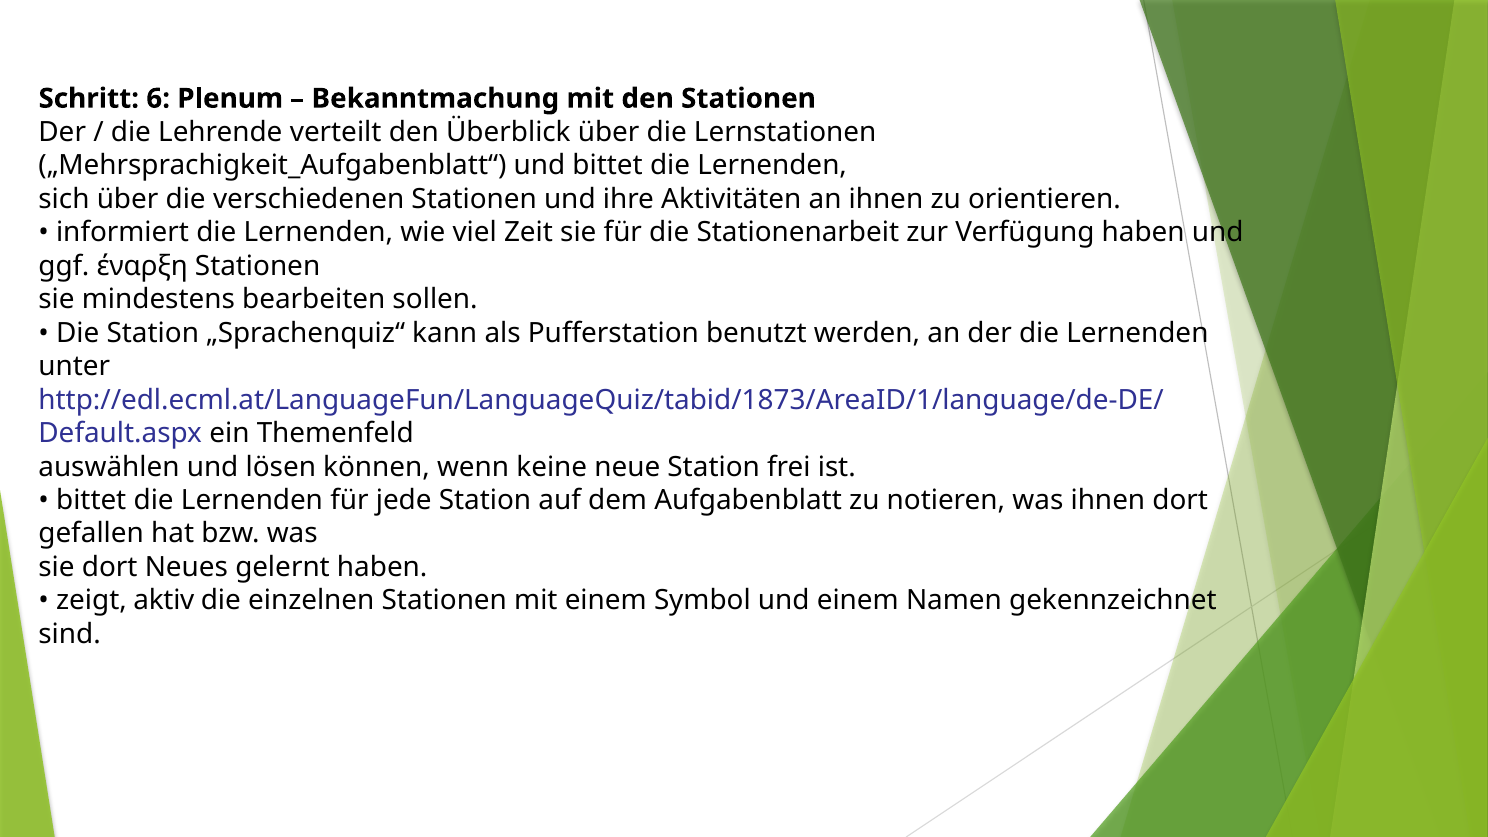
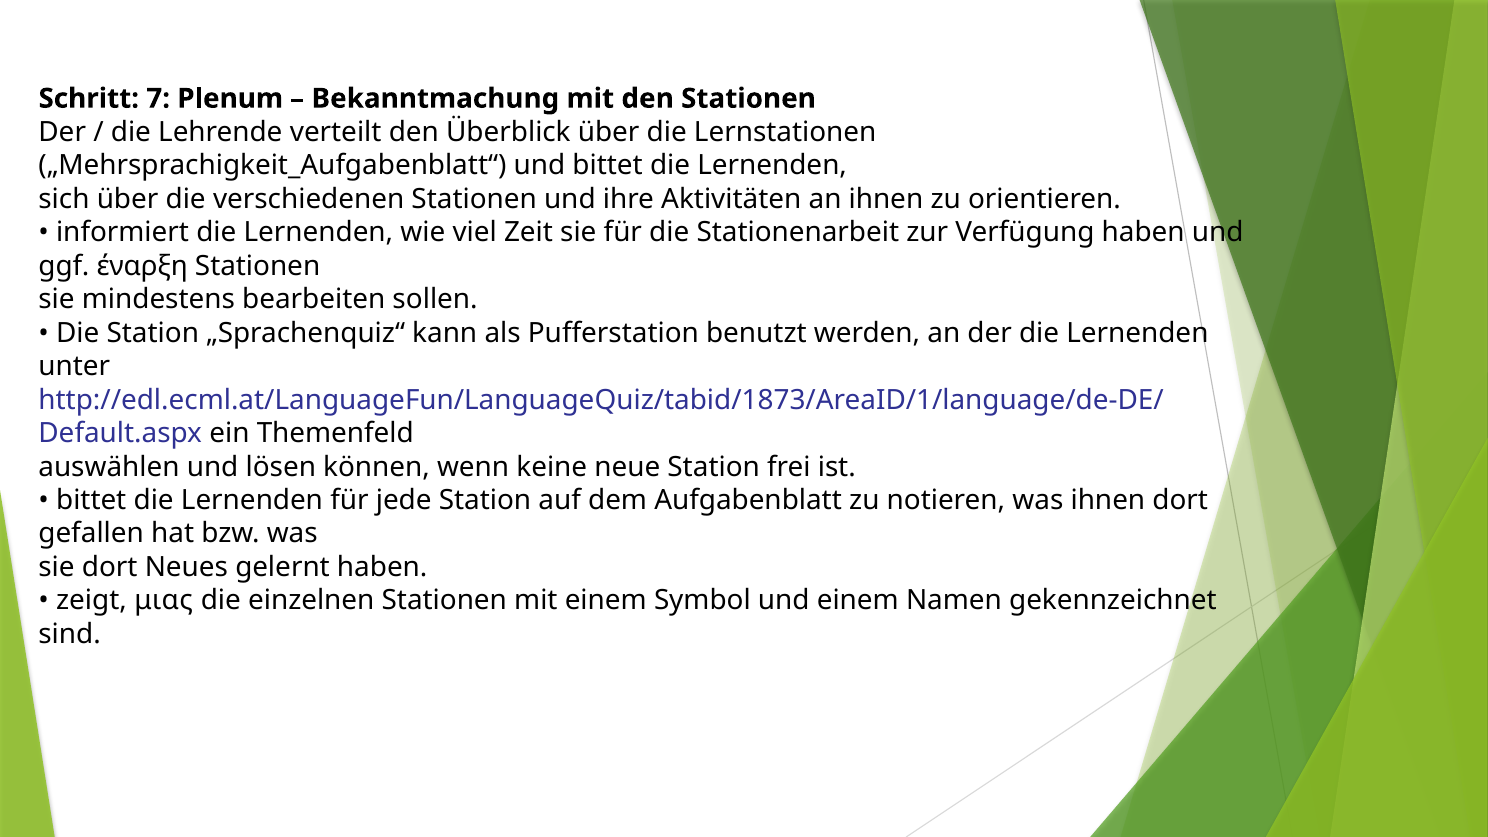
6: 6 -> 7
aktiv: aktiv -> μιας
